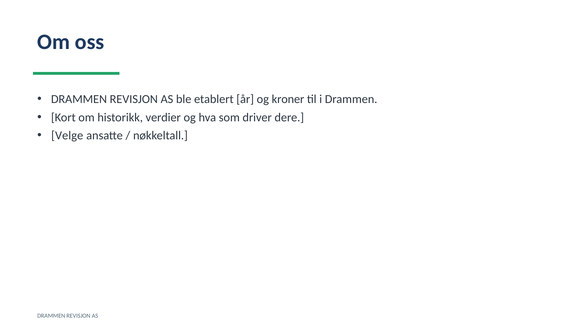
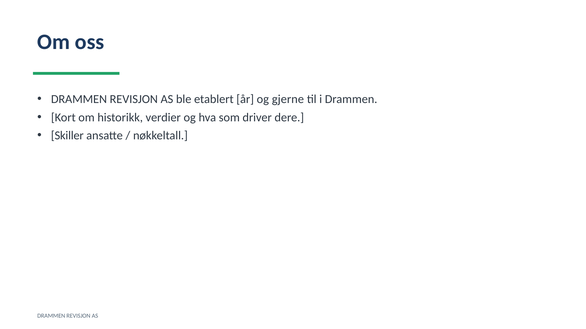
kroner: kroner -> gjerne
Velge: Velge -> Skiller
